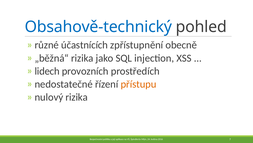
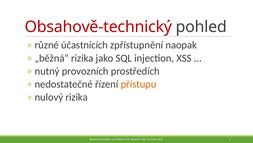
Obsahově-technický colour: blue -> red
obecně: obecně -> naopak
lidech: lidech -> nutný
